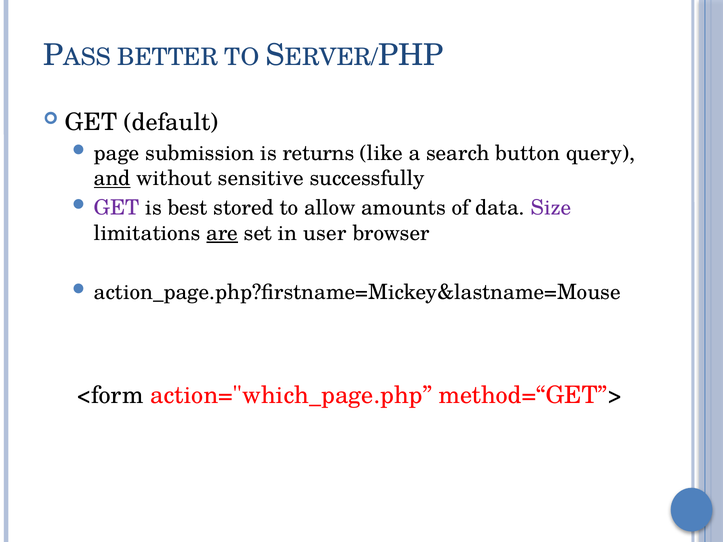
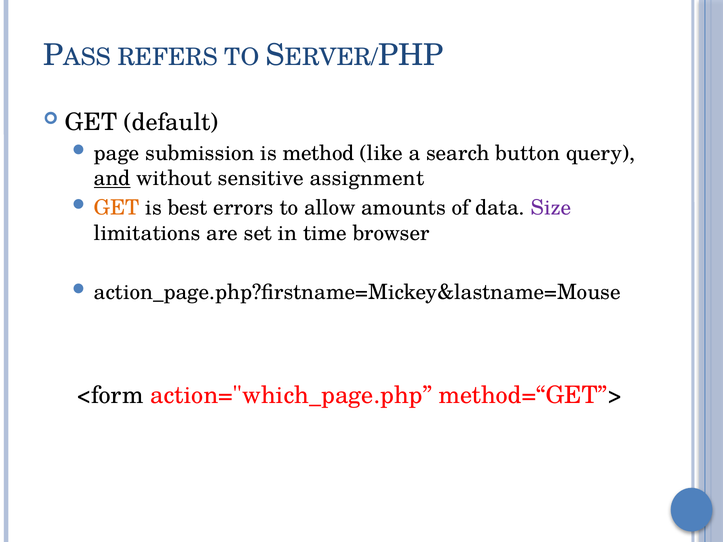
BETTER: BETTER -> REFERS
returns: returns -> method
successfully: successfully -> assignment
GET at (117, 208) colour: purple -> orange
stored: stored -> errors
are underline: present -> none
user: user -> time
